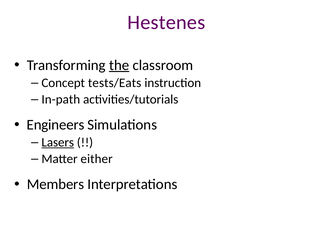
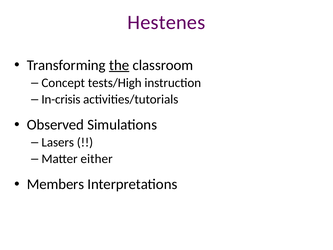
tests/Eats: tests/Eats -> tests/High
In-path: In-path -> In-crisis
Engineers: Engineers -> Observed
Lasers underline: present -> none
